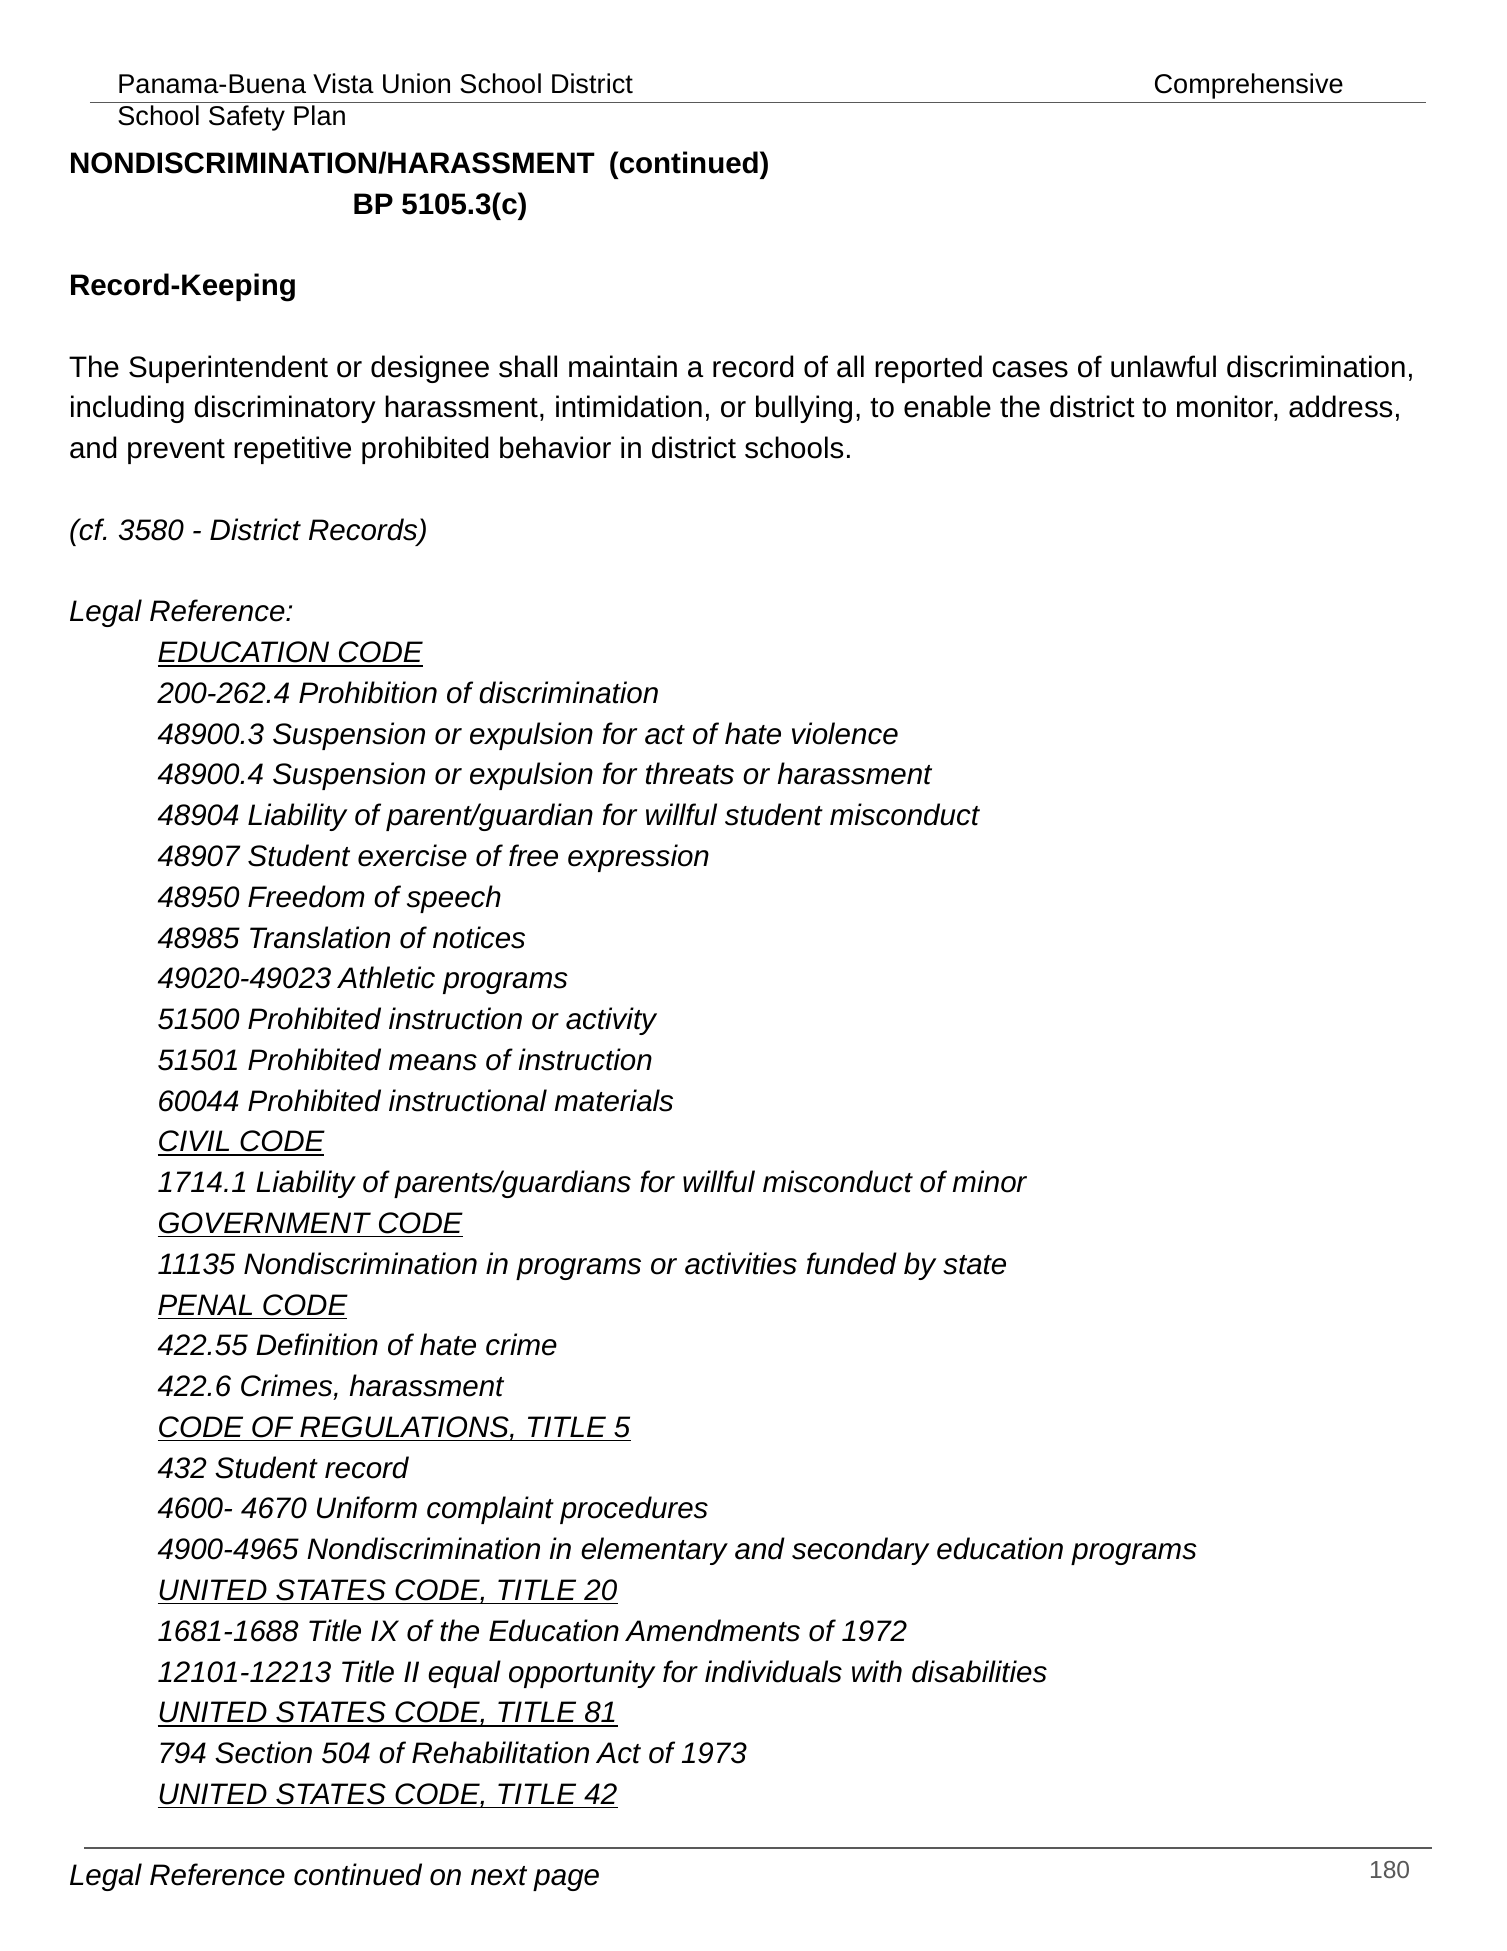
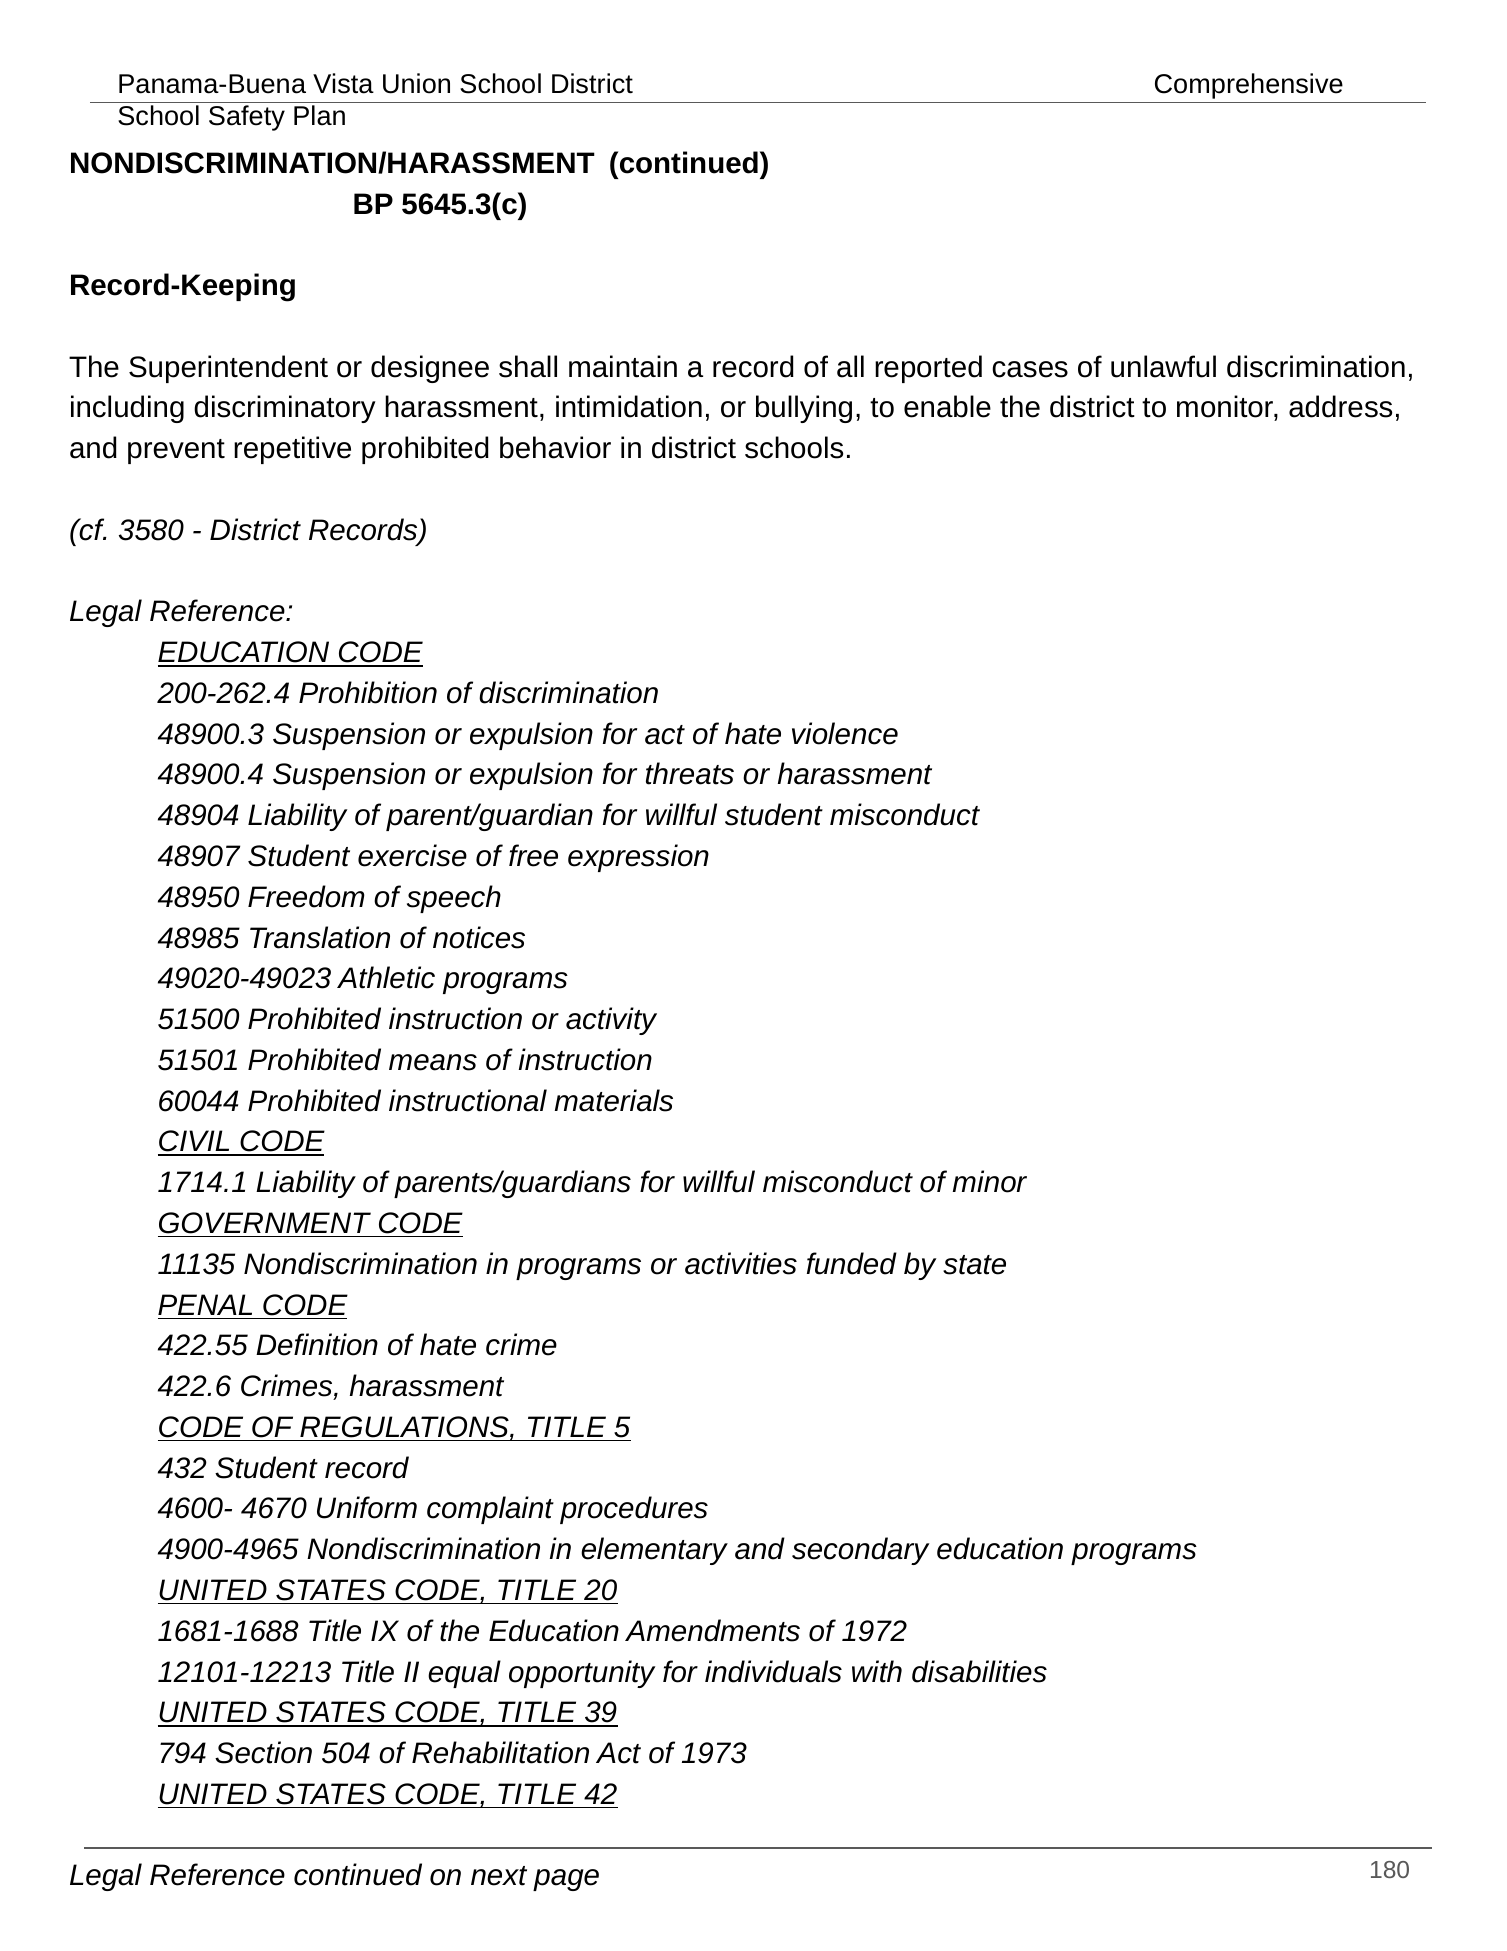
5105.3(c: 5105.3(c -> 5645.3(c
81: 81 -> 39
